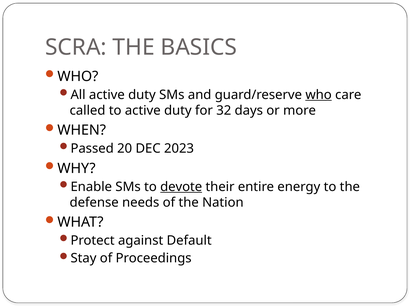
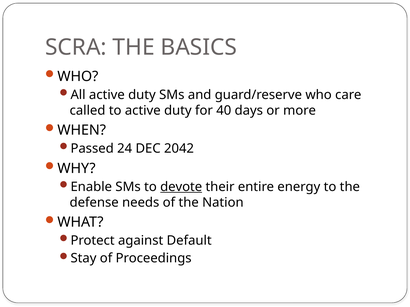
who at (319, 95) underline: present -> none
32: 32 -> 40
20: 20 -> 24
2023: 2023 -> 2042
